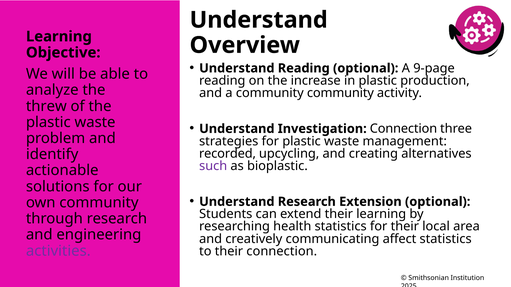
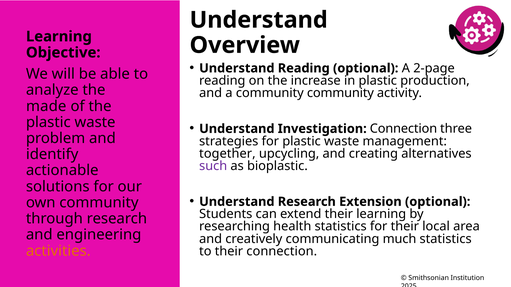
9-page: 9-page -> 2-page
threw: threw -> made
recorded: recorded -> together
affect: affect -> much
activities colour: purple -> orange
